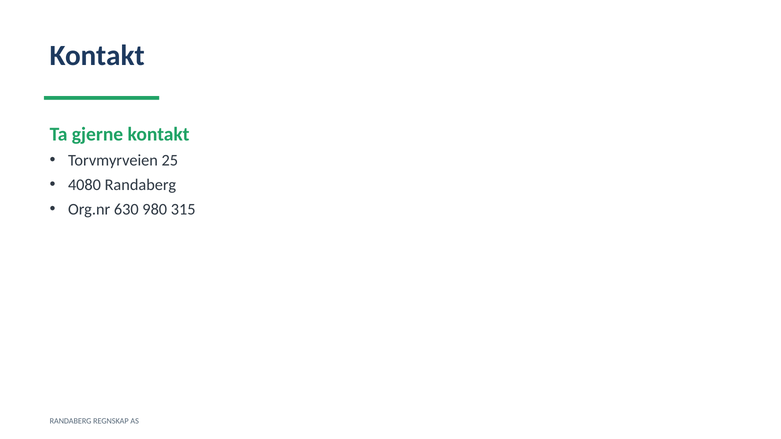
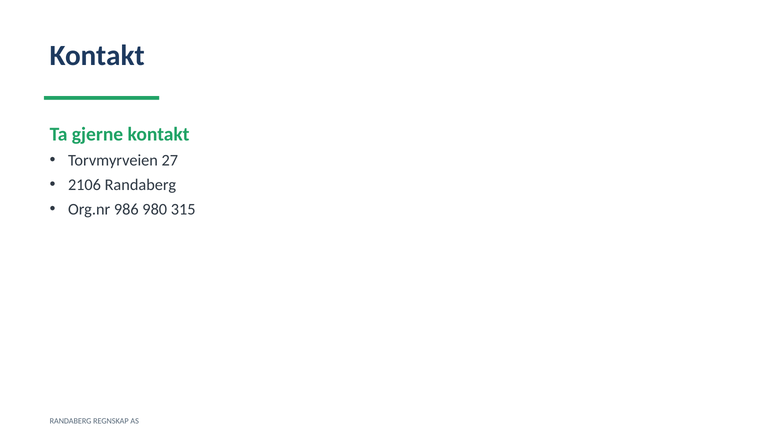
25: 25 -> 27
4080: 4080 -> 2106
630: 630 -> 986
